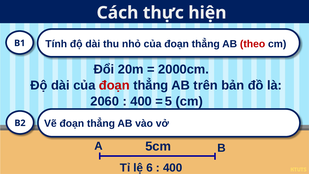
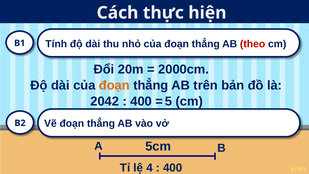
đoạn at (114, 85) colour: red -> orange
2060: 2060 -> 2042
6: 6 -> 4
